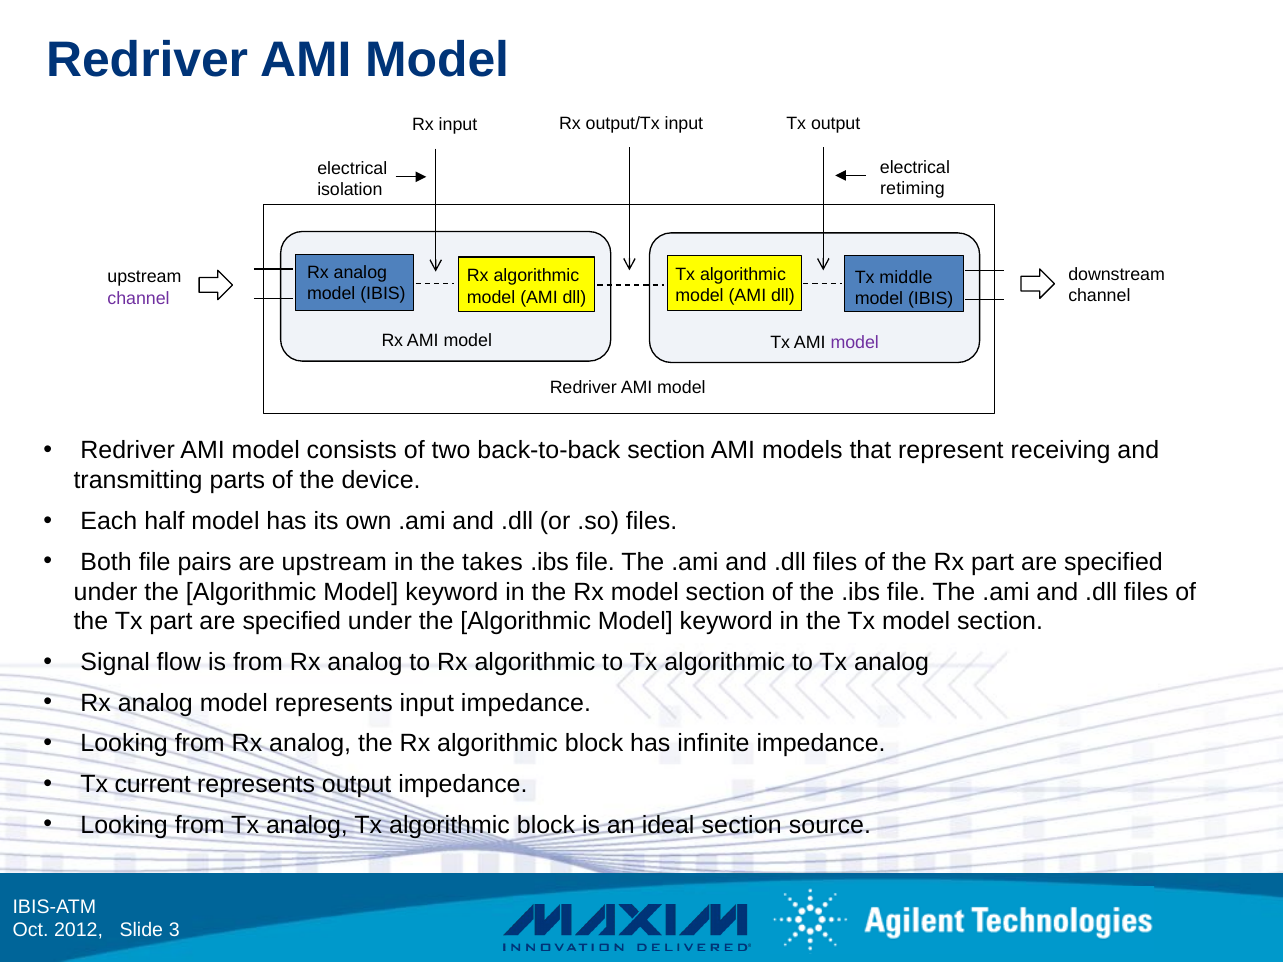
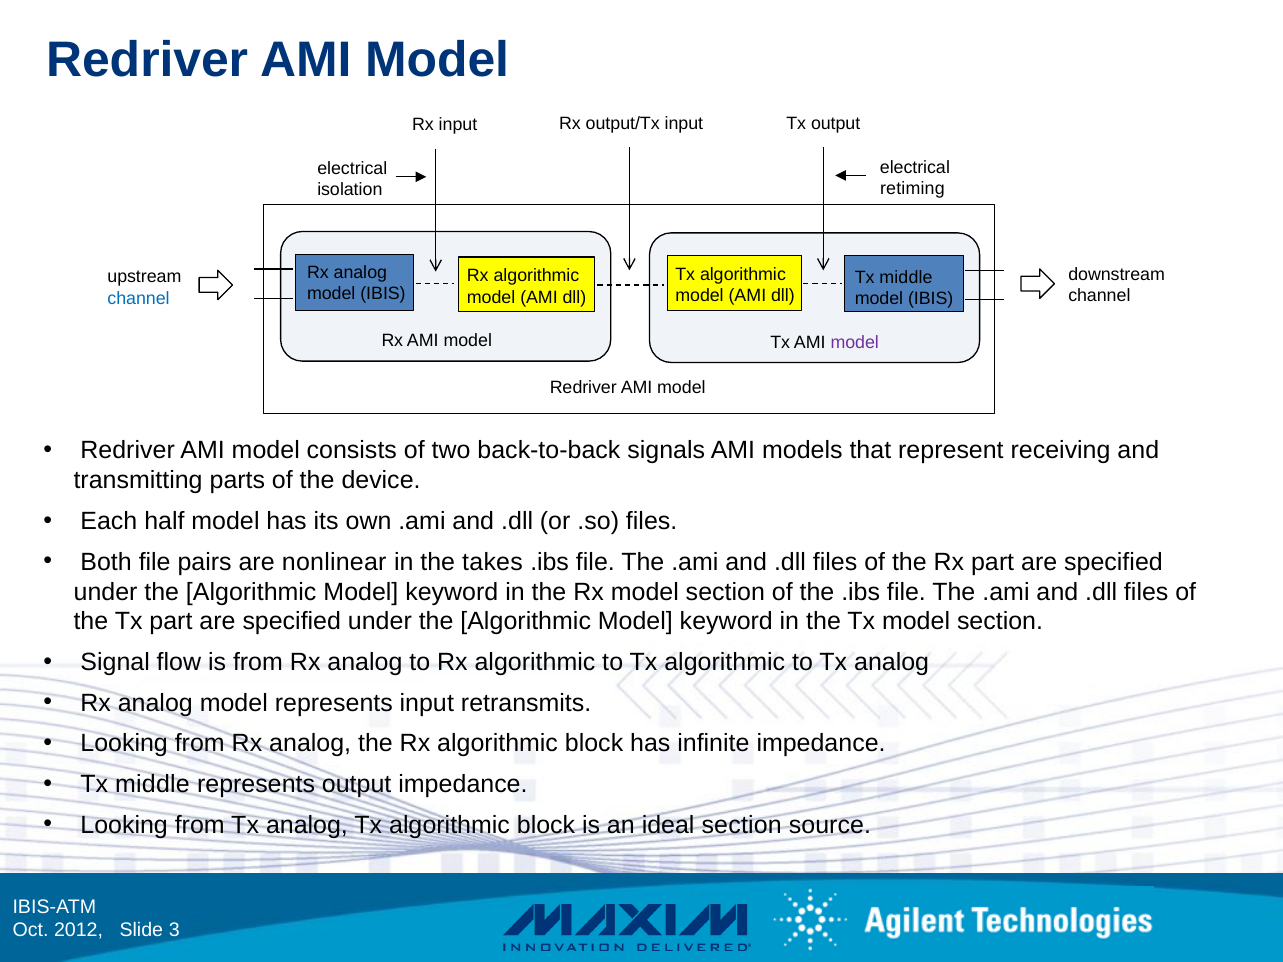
channel at (139, 299) colour: purple -> blue
back-to-back section: section -> signals
are upstream: upstream -> nonlinear
input impedance: impedance -> retransmits
current at (153, 785): current -> middle
